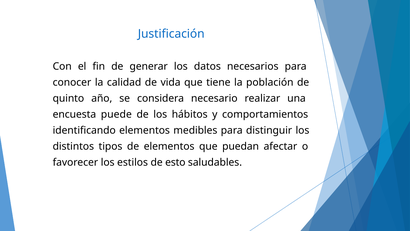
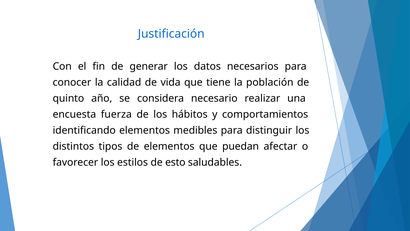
puede: puede -> fuerza
